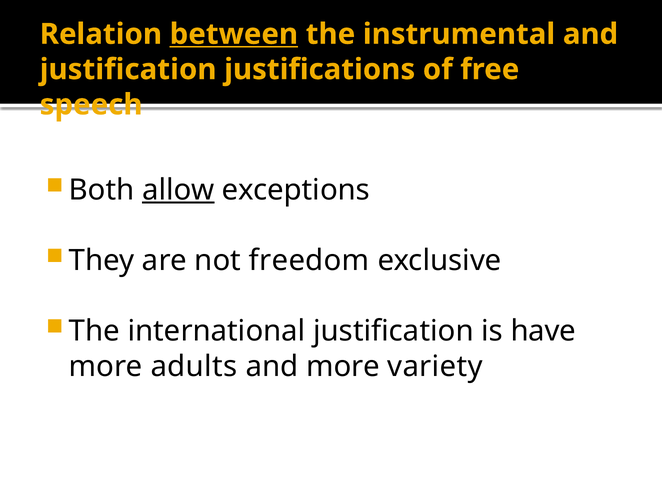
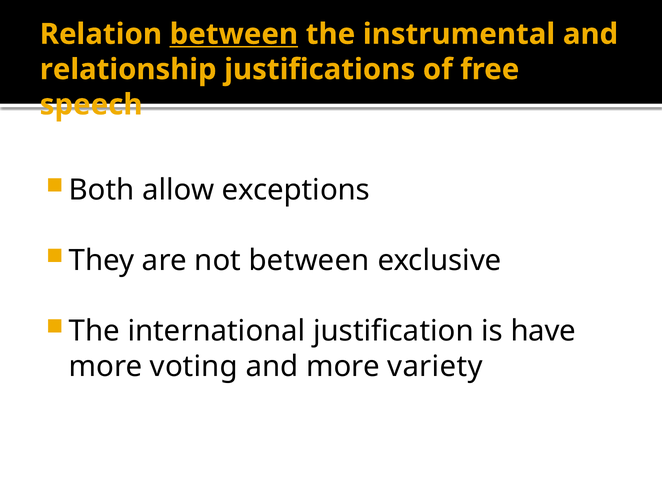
justification at (128, 70): justification -> relationship
allow underline: present -> none
not freedom: freedom -> between
adults: adults -> voting
